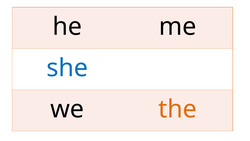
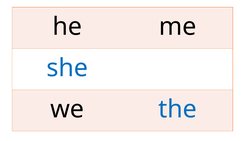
the colour: orange -> blue
